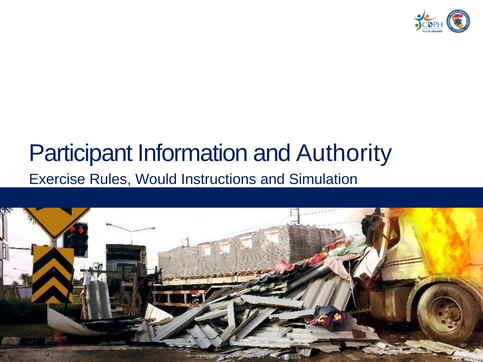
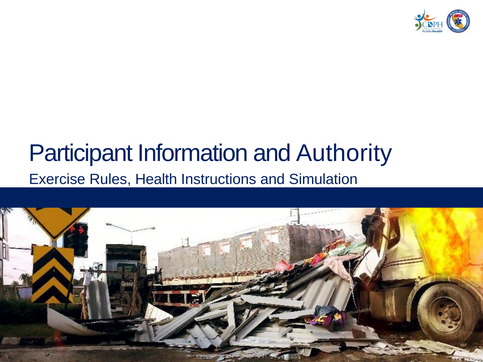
Would: Would -> Health
